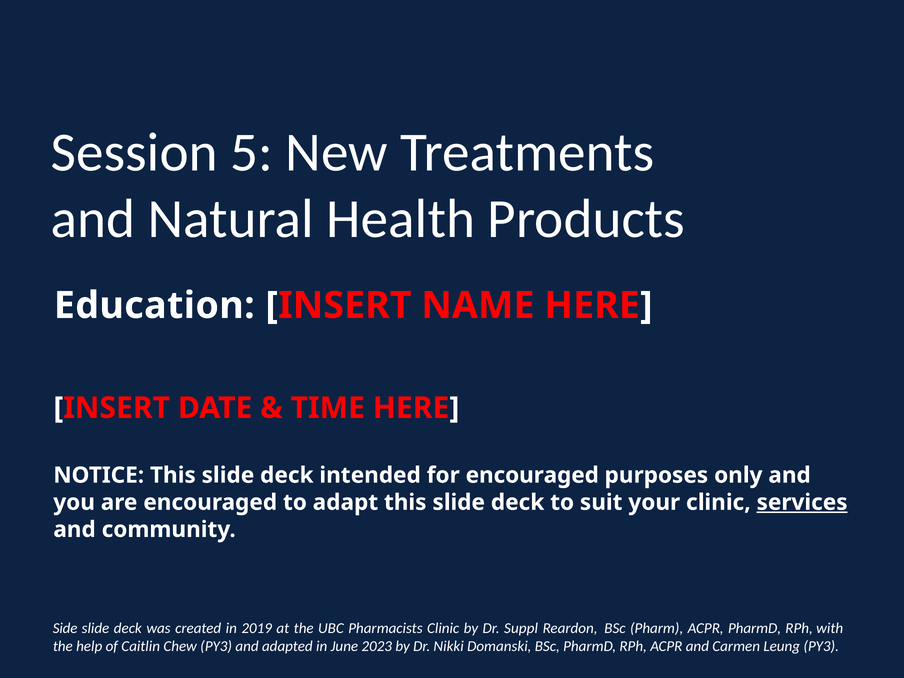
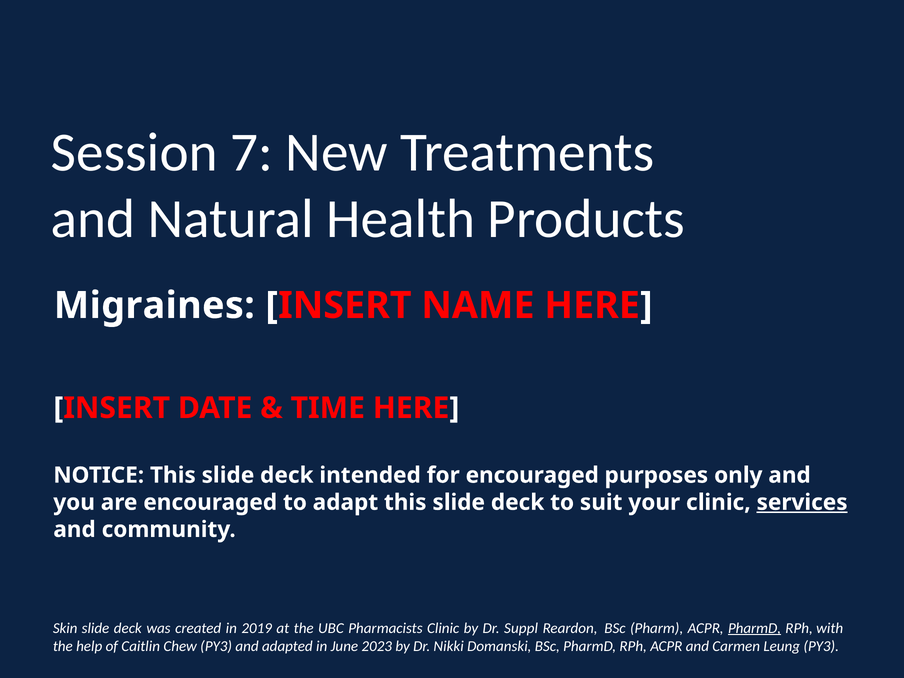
5: 5 -> 7
Education: Education -> Migraines
Side: Side -> Skin
PharmD at (755, 628) underline: none -> present
